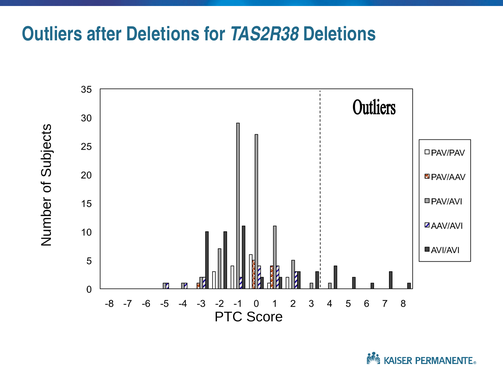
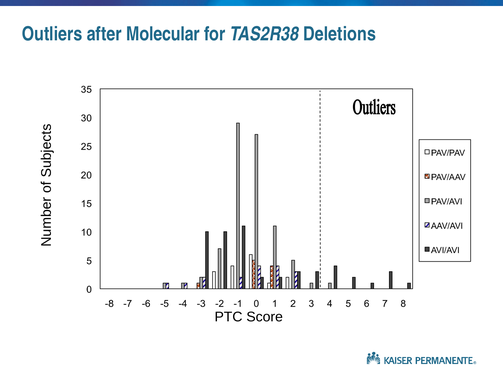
after Deletions: Deletions -> Molecular
